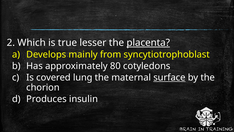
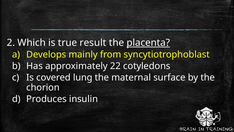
lesser: lesser -> result
80: 80 -> 22
surface underline: present -> none
